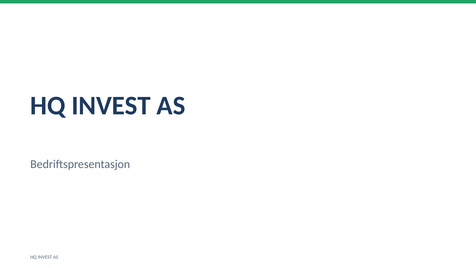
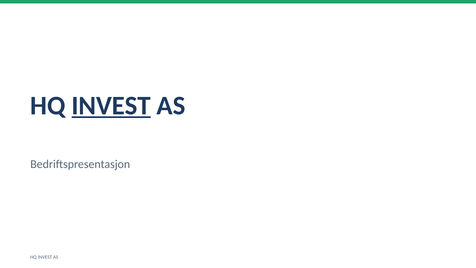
INVEST at (111, 106) underline: none -> present
